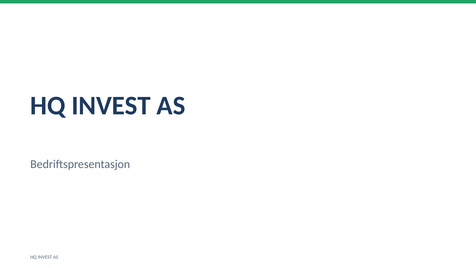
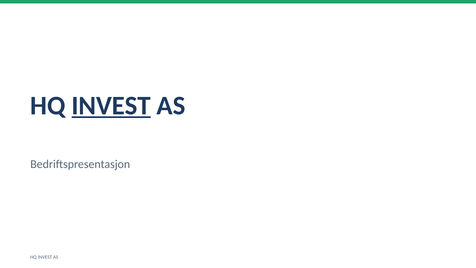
INVEST at (111, 106) underline: none -> present
